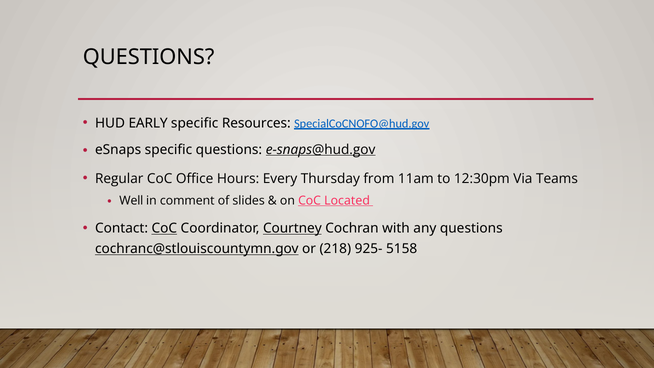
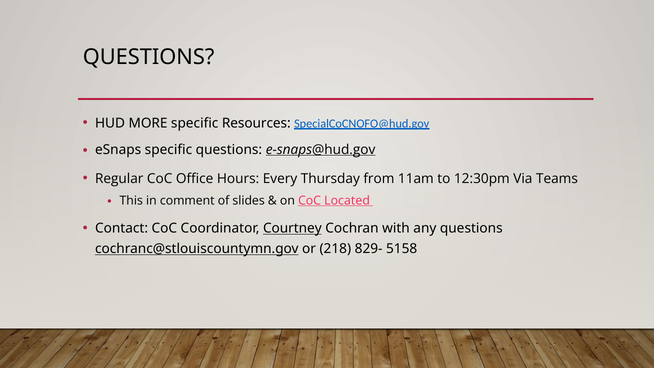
EARLY: EARLY -> MORE
Well: Well -> This
CoC at (164, 228) underline: present -> none
925-: 925- -> 829-
